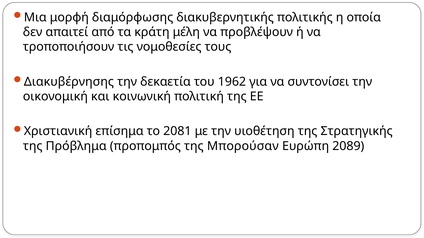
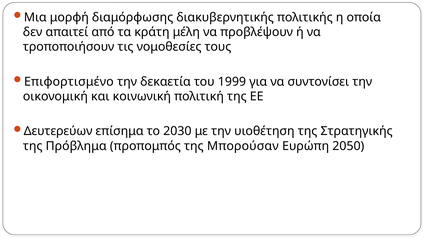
Διακυβέρνησης: Διακυβέρνησης -> Επιφορτισμένο
1962: 1962 -> 1999
Χριστιανική: Χριστιανική -> Δευτερεύων
2081: 2081 -> 2030
2089: 2089 -> 2050
